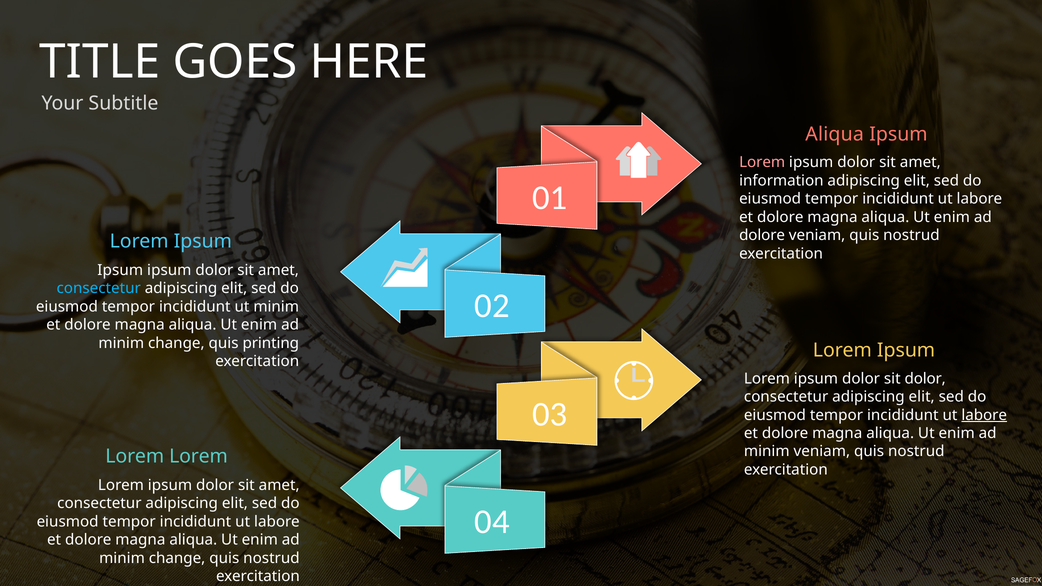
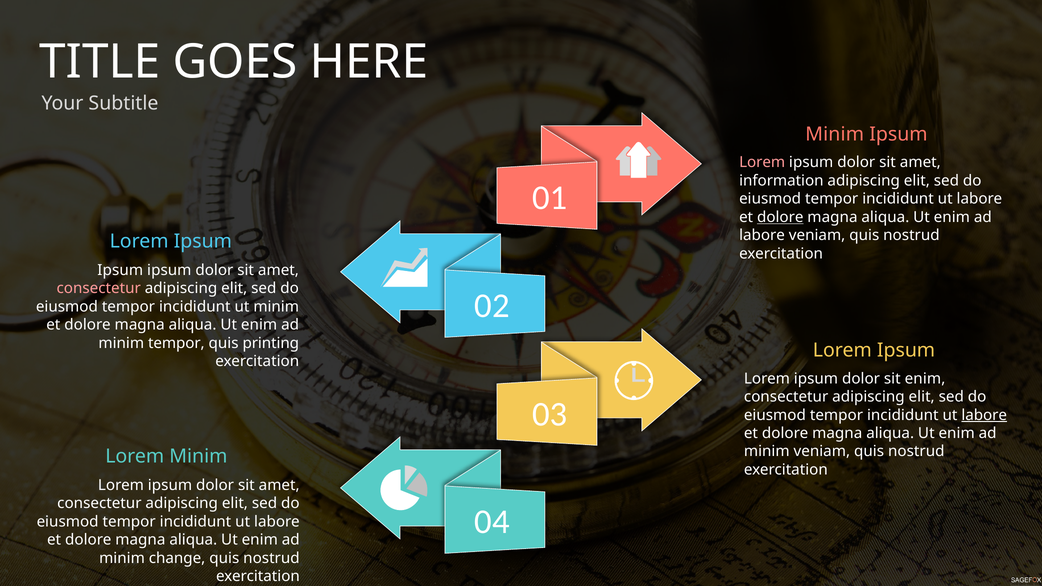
Aliqua at (835, 134): Aliqua -> Minim
dolore at (780, 217) underline: none -> present
dolore at (762, 235): dolore -> labore
consectetur at (99, 289) colour: light blue -> pink
change at (176, 343): change -> tempor
sit dolor: dolor -> enim
Lorem Lorem: Lorem -> Minim
